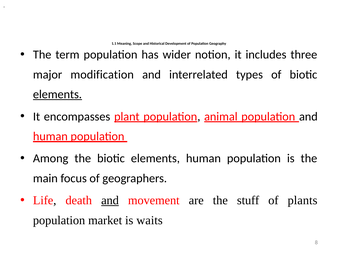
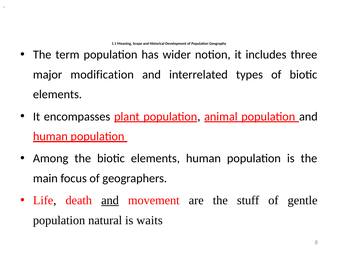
elements at (57, 94) underline: present -> none
plants: plants -> gentle
market: market -> natural
